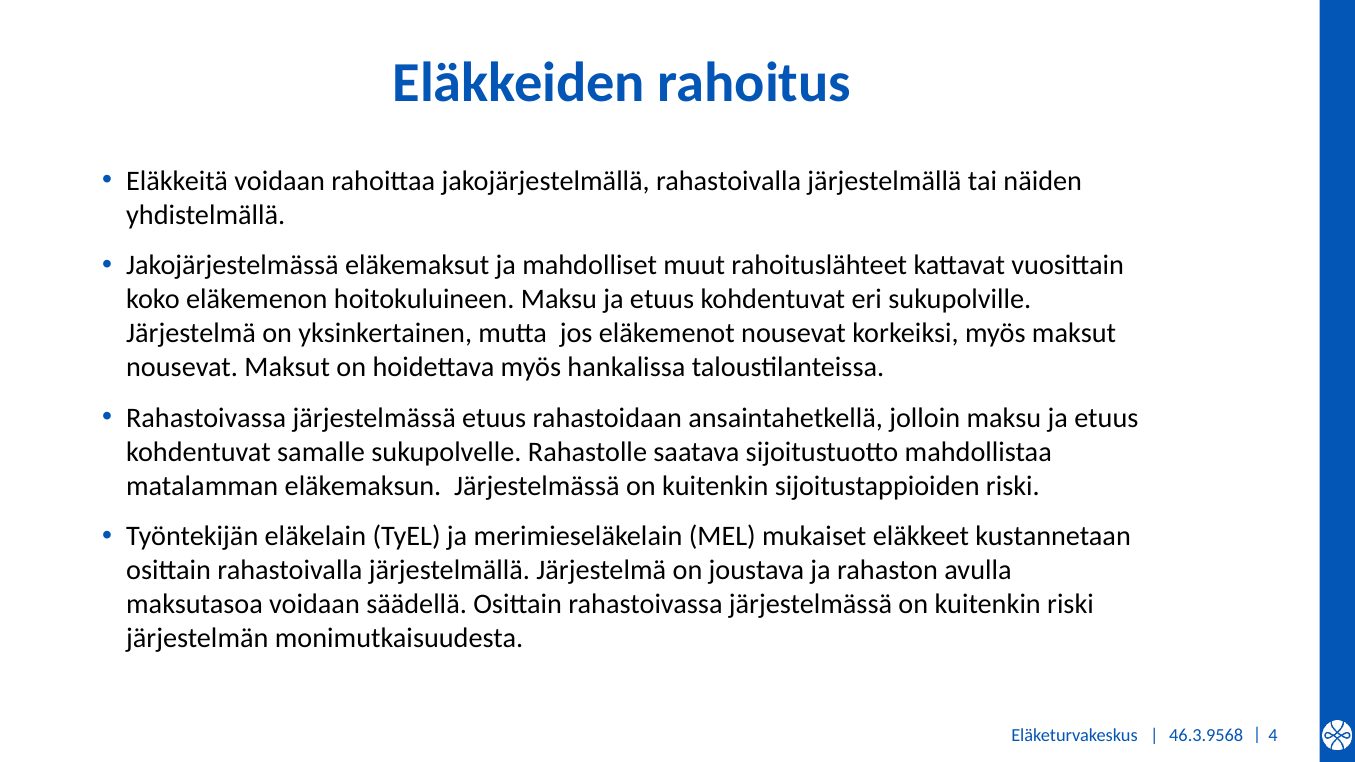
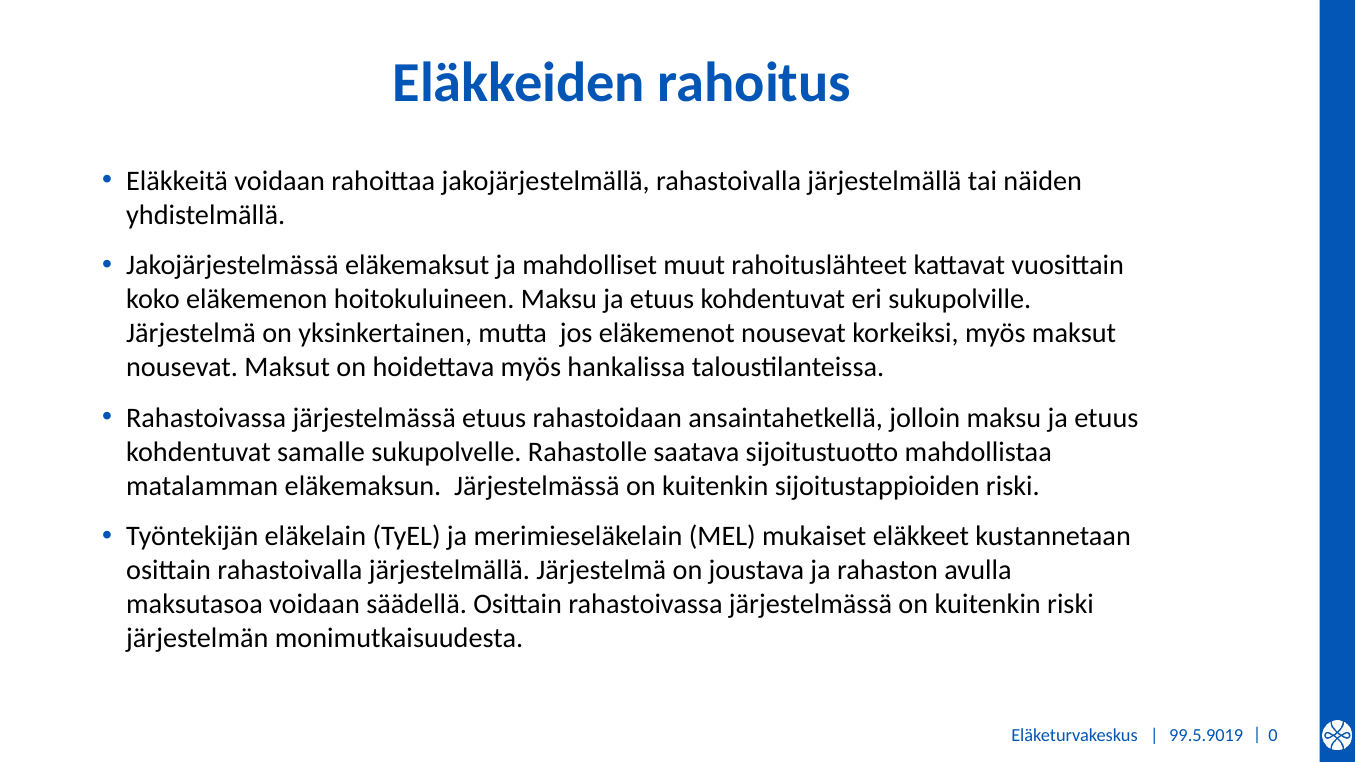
4: 4 -> 0
46.3.9568: 46.3.9568 -> 99.5.9019
